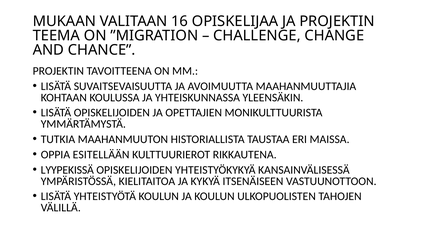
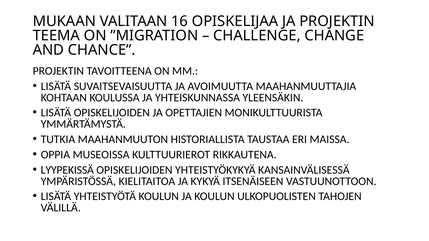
ESITELLÄÄN: ESITELLÄÄN -> MUSEOISSA
